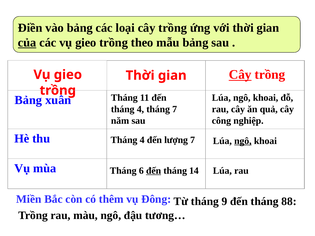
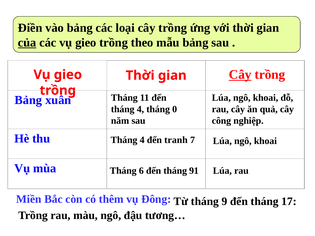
tháng 7: 7 -> 0
lượng: lượng -> tranh
ngô at (243, 141) underline: present -> none
đến at (154, 171) underline: present -> none
14: 14 -> 91
88: 88 -> 17
